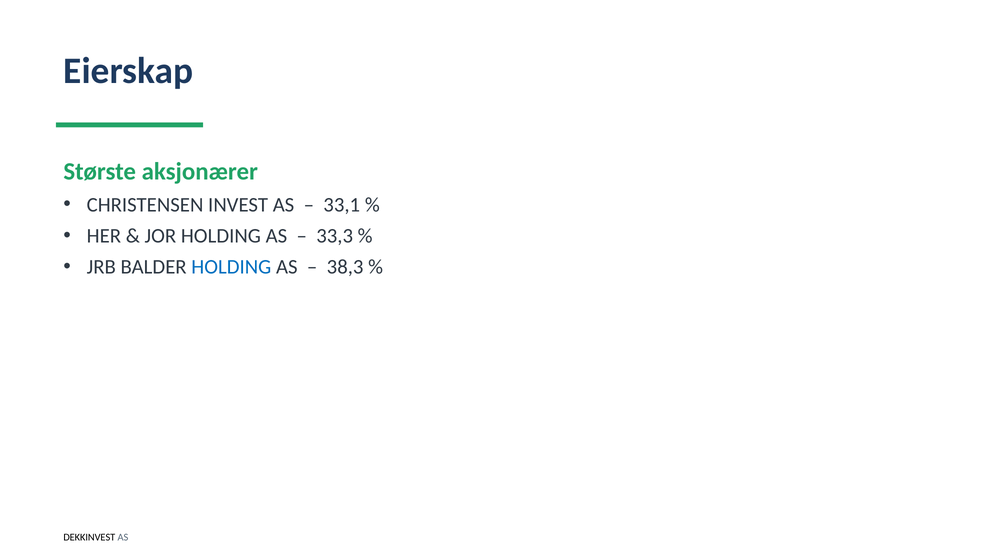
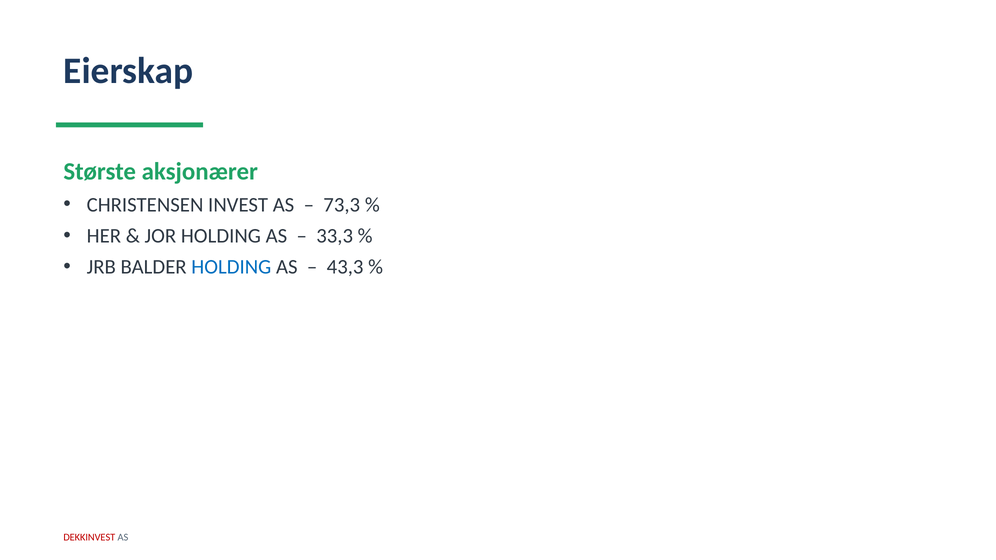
33,1: 33,1 -> 73,3
38,3: 38,3 -> 43,3
DEKKINVEST colour: black -> red
